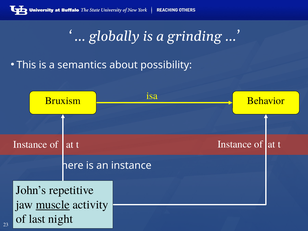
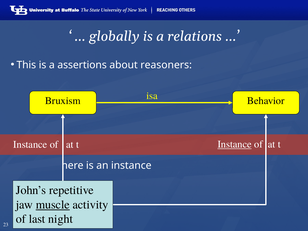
grinding: grinding -> relations
semantics: semantics -> assertions
possibility: possibility -> reasoners
Instance at (235, 144) underline: none -> present
